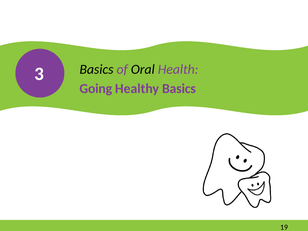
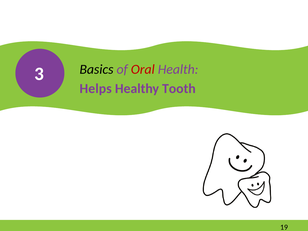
Oral colour: black -> red
Going: Going -> Helps
Healthy Basics: Basics -> Tooth
